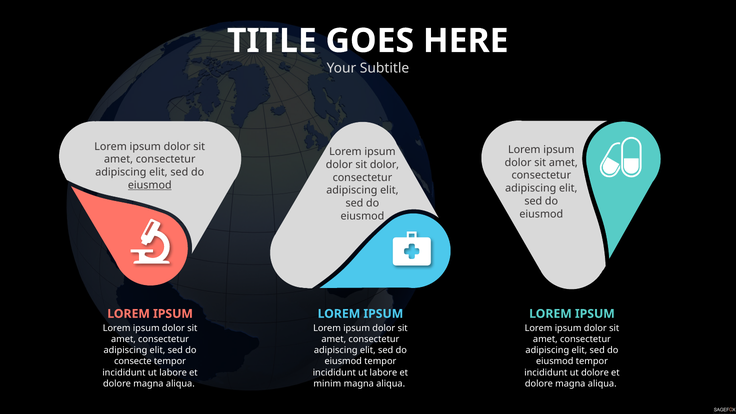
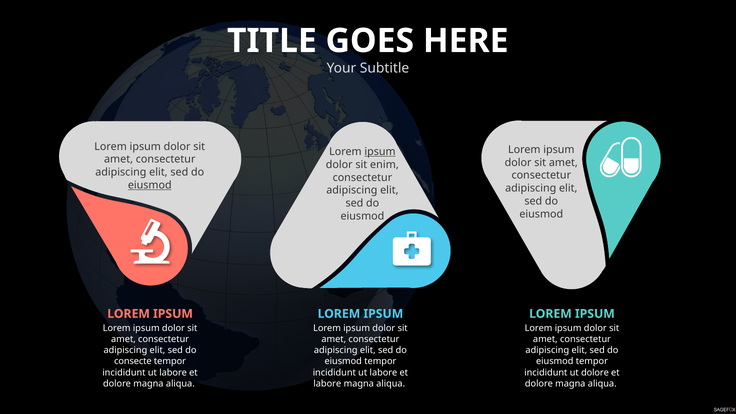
ipsum at (380, 152) underline: none -> present
sit dolor: dolor -> enim
minim at (327, 384): minim -> labore
